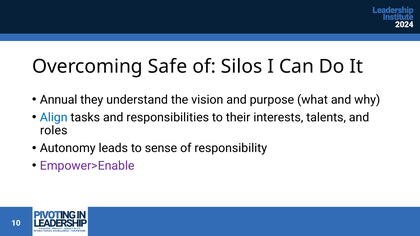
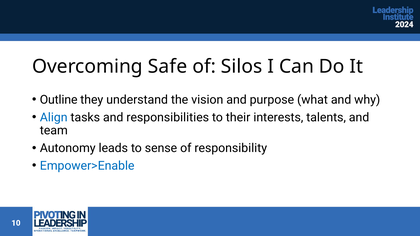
Annual: Annual -> Outline
roles: roles -> team
Empower>Enable colour: purple -> blue
